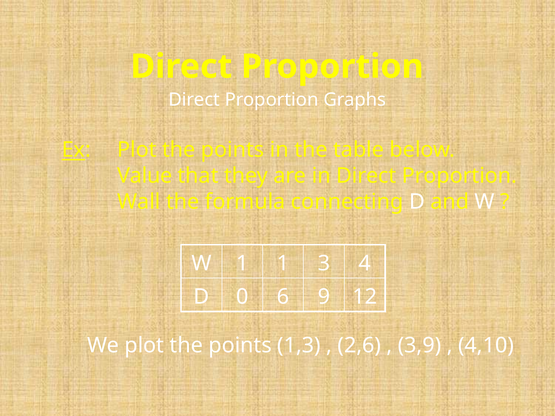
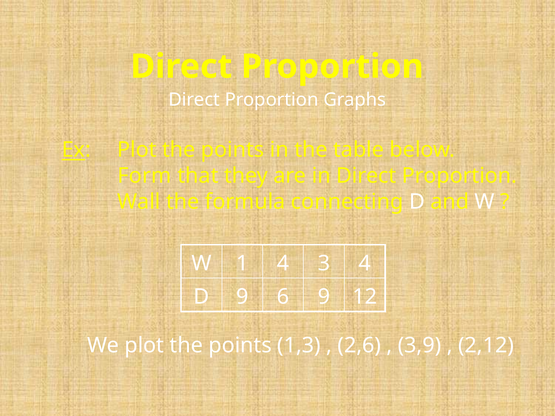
Value: Value -> Form
1 1: 1 -> 4
D 0: 0 -> 9
4,10: 4,10 -> 2,12
